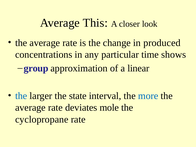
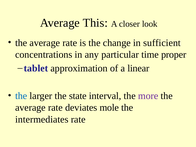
produced: produced -> sufficient
shows: shows -> proper
group: group -> tablet
more colour: blue -> purple
cyclopropane: cyclopropane -> intermediates
